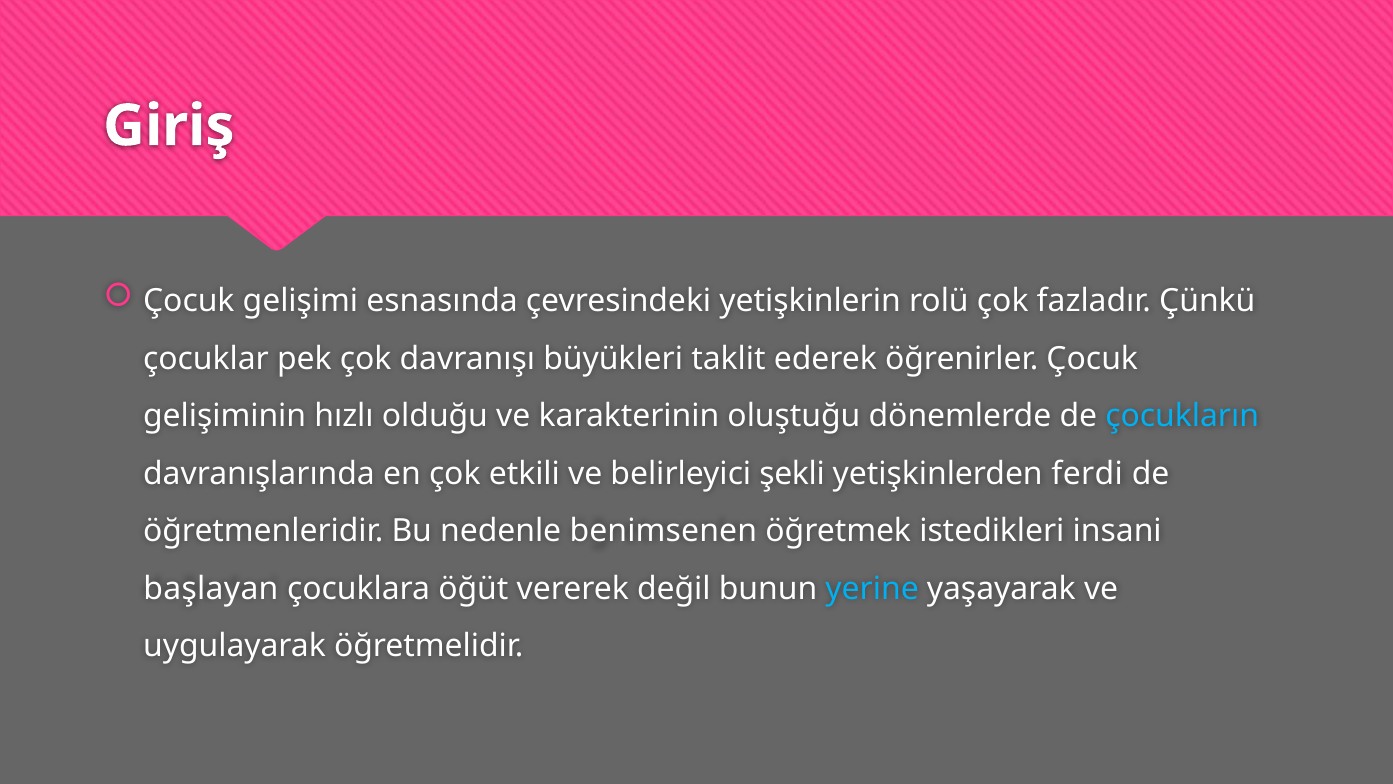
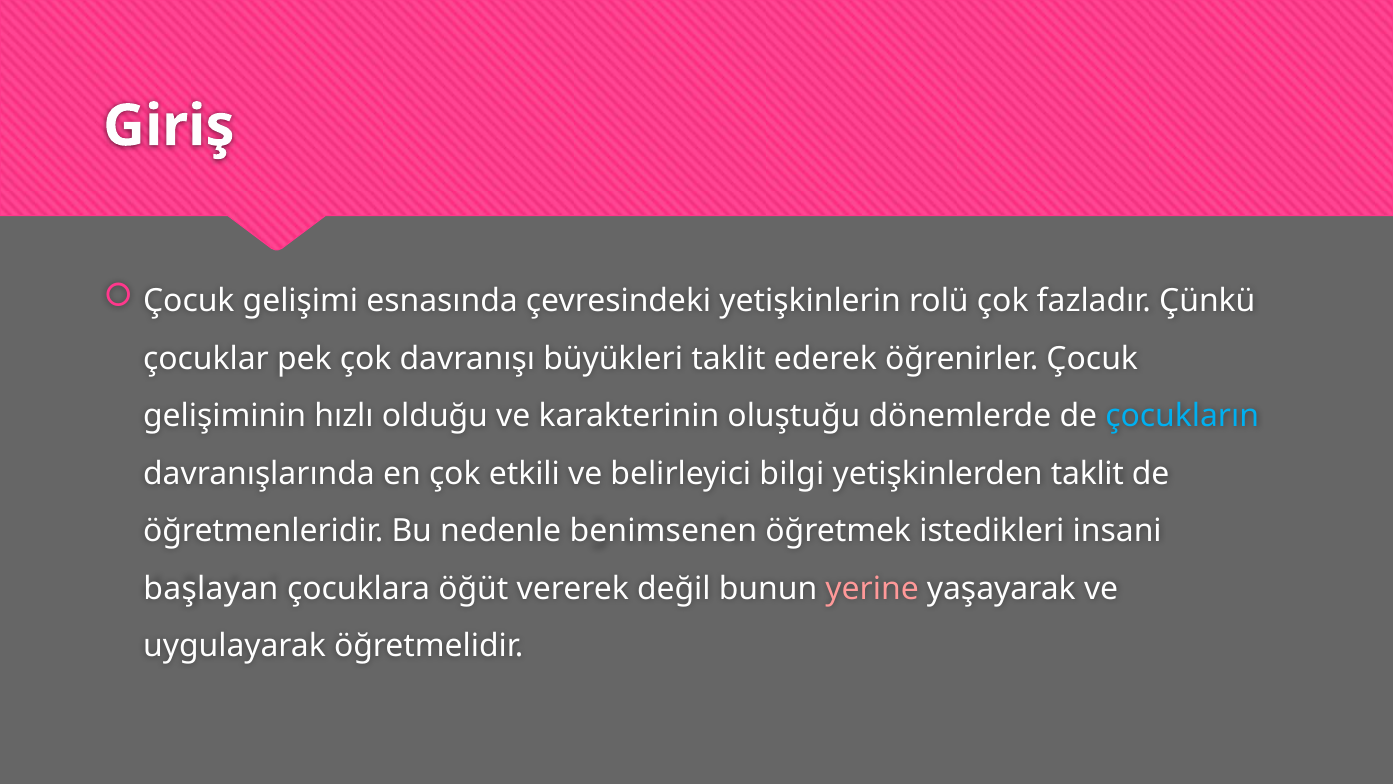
şekli: şekli -> bilgi
yetişkinlerden ferdi: ferdi -> taklit
yerine colour: light blue -> pink
